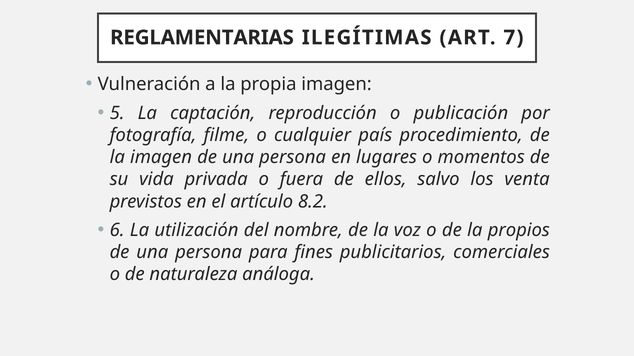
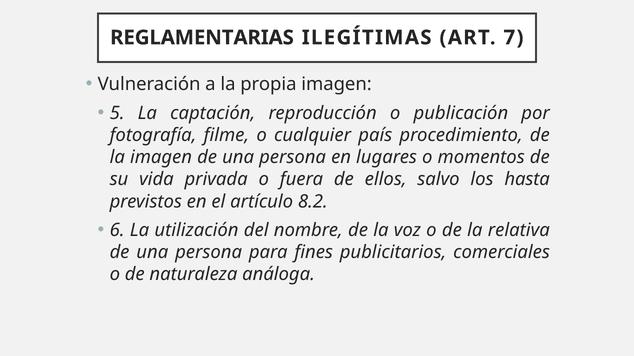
venta: venta -> hasta
propios: propios -> relativa
